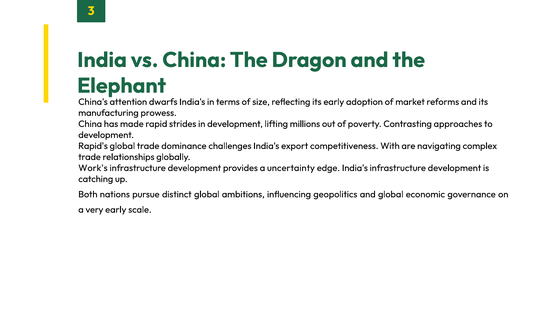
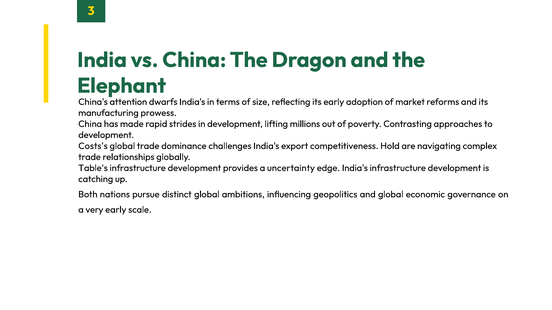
Rapid's: Rapid's -> Costs's
With: With -> Hold
Work's: Work's -> Table's
